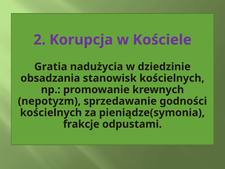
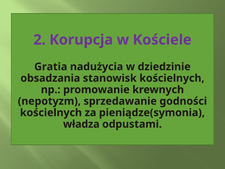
frakcje: frakcje -> władza
